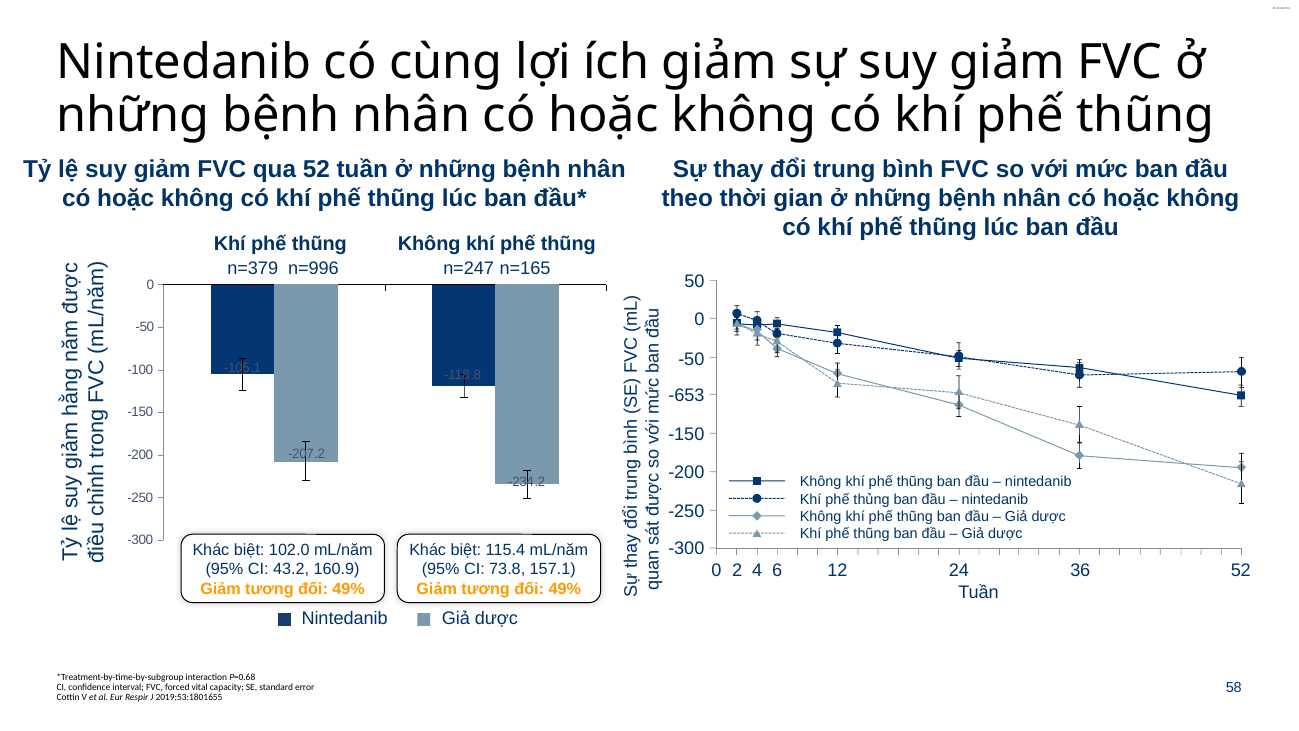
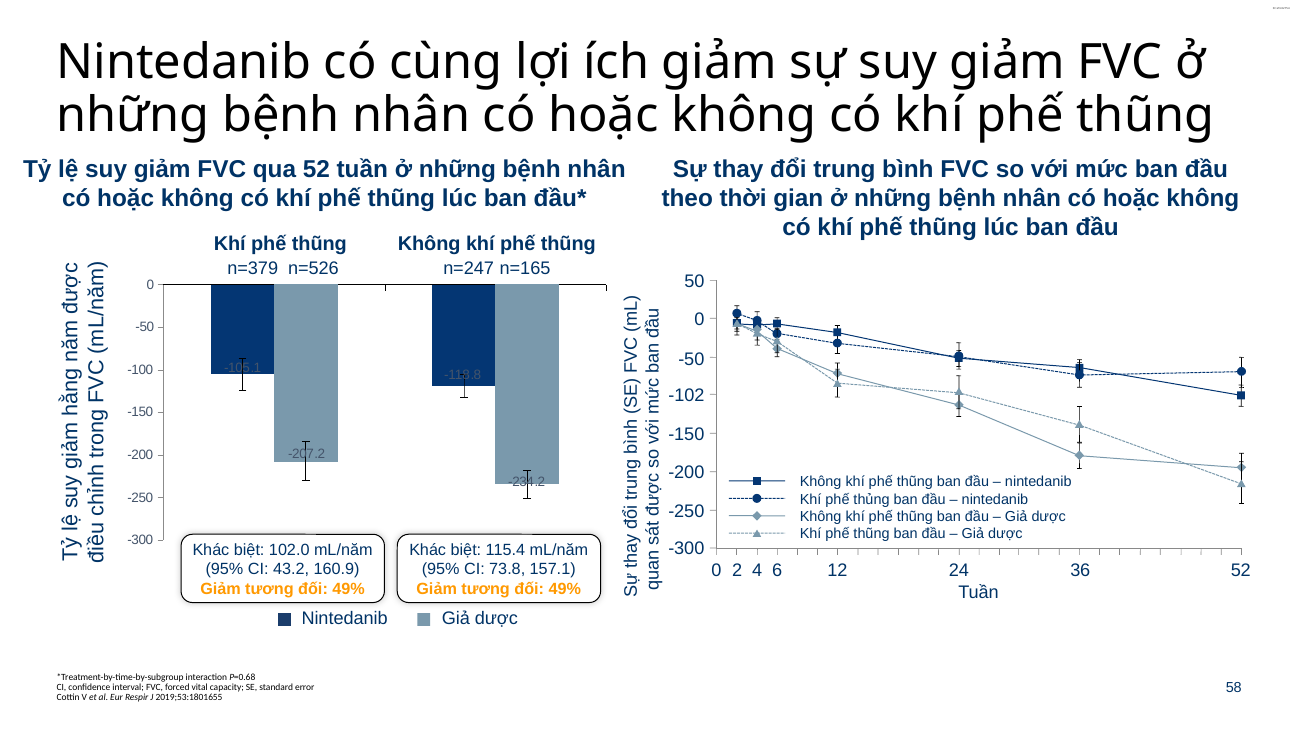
n=996: n=996 -> n=526
-653: -653 -> -102
